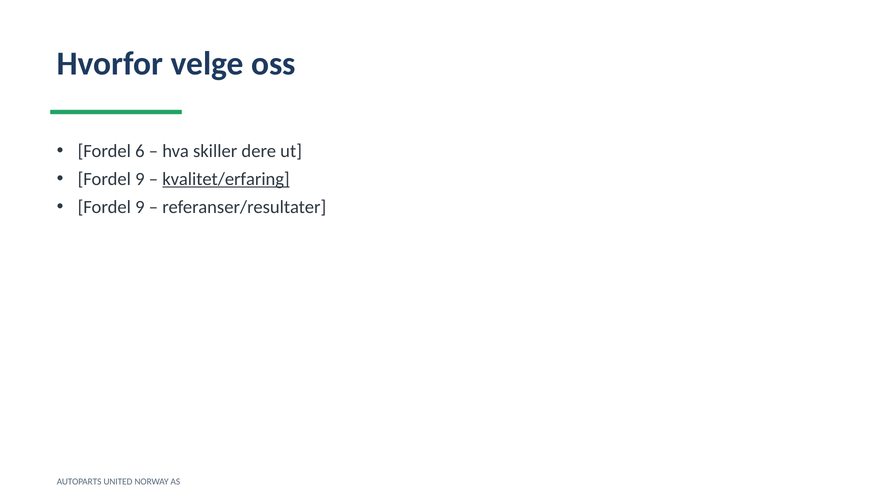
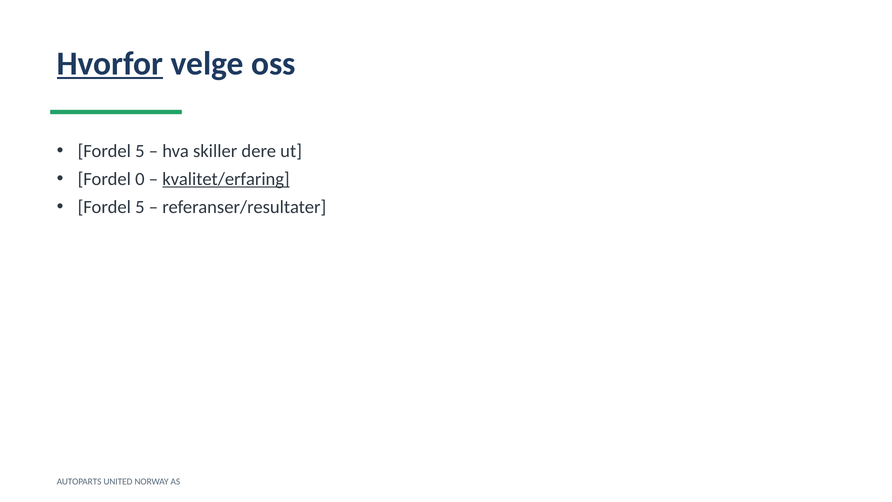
Hvorfor underline: none -> present
6 at (140, 151): 6 -> 5
9 at (140, 179): 9 -> 0
9 at (140, 207): 9 -> 5
